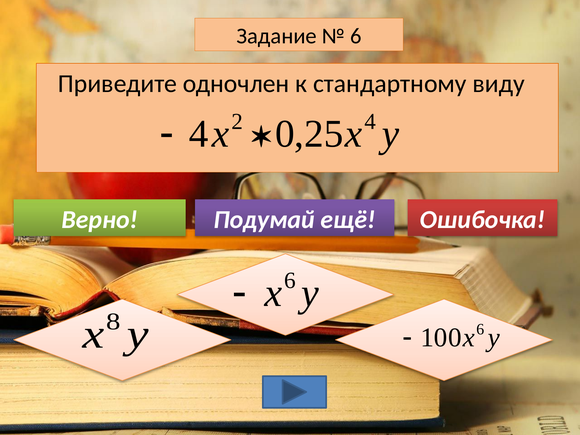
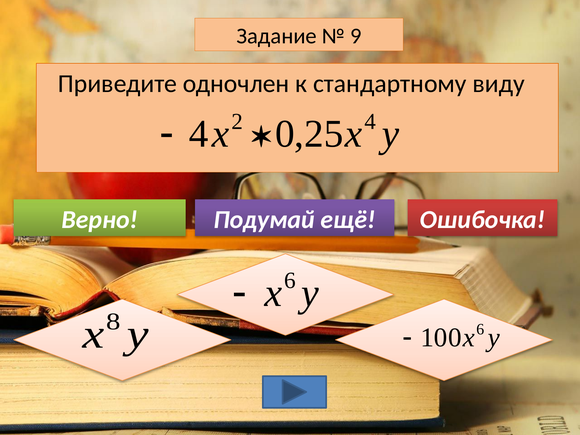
6 at (356, 36): 6 -> 9
